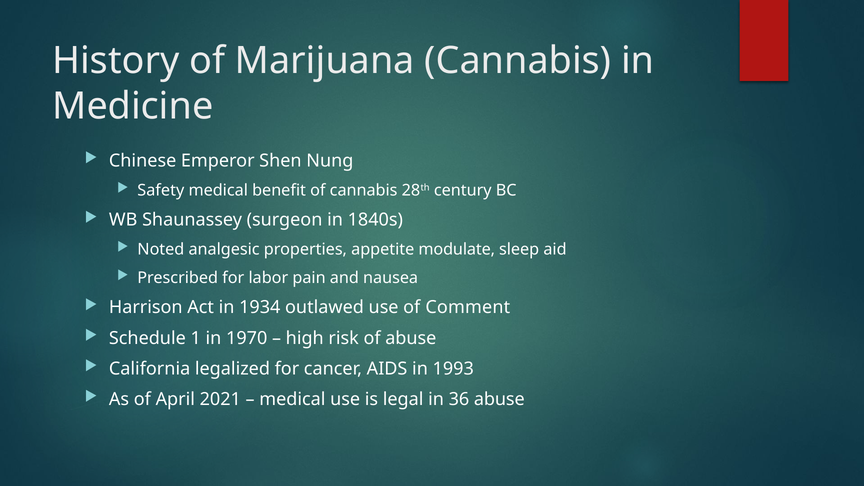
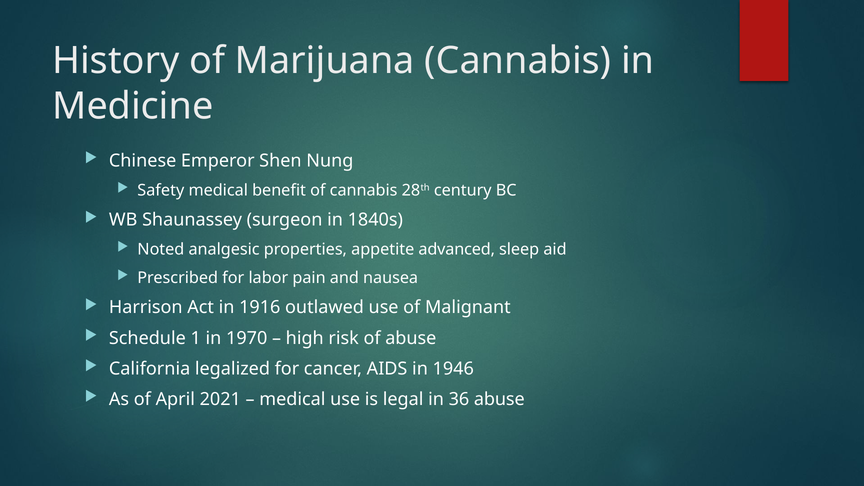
modulate: modulate -> advanced
1934: 1934 -> 1916
Comment: Comment -> Malignant
1993: 1993 -> 1946
